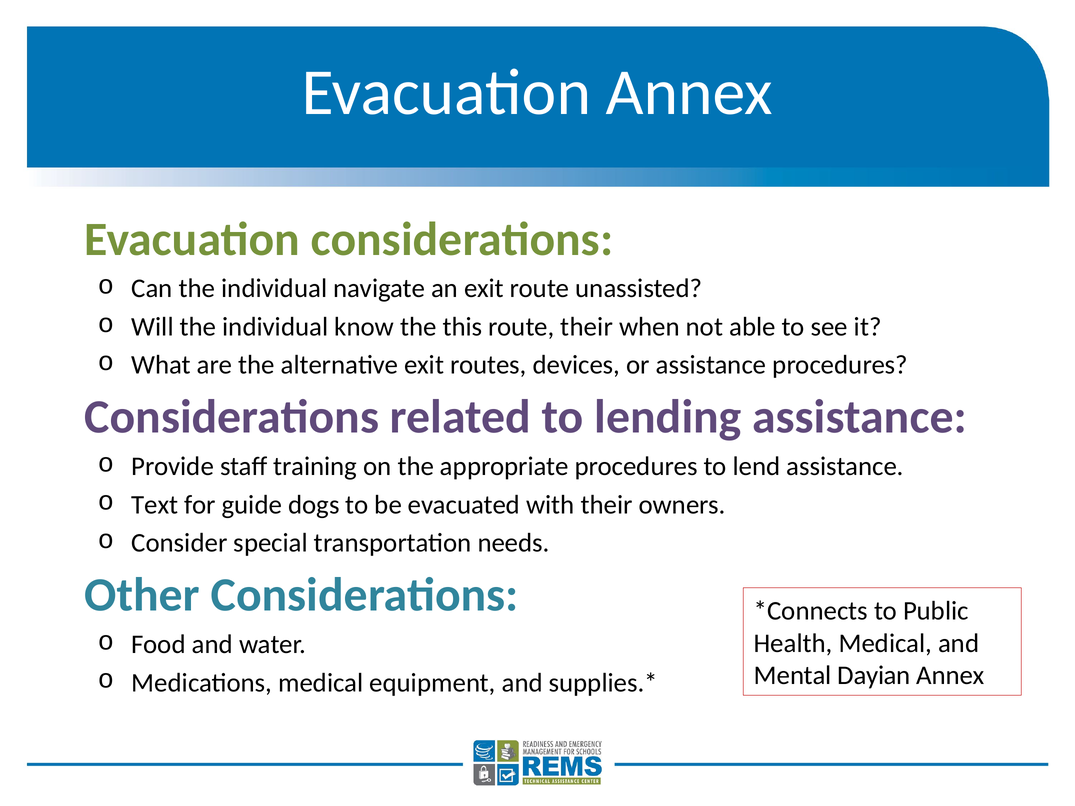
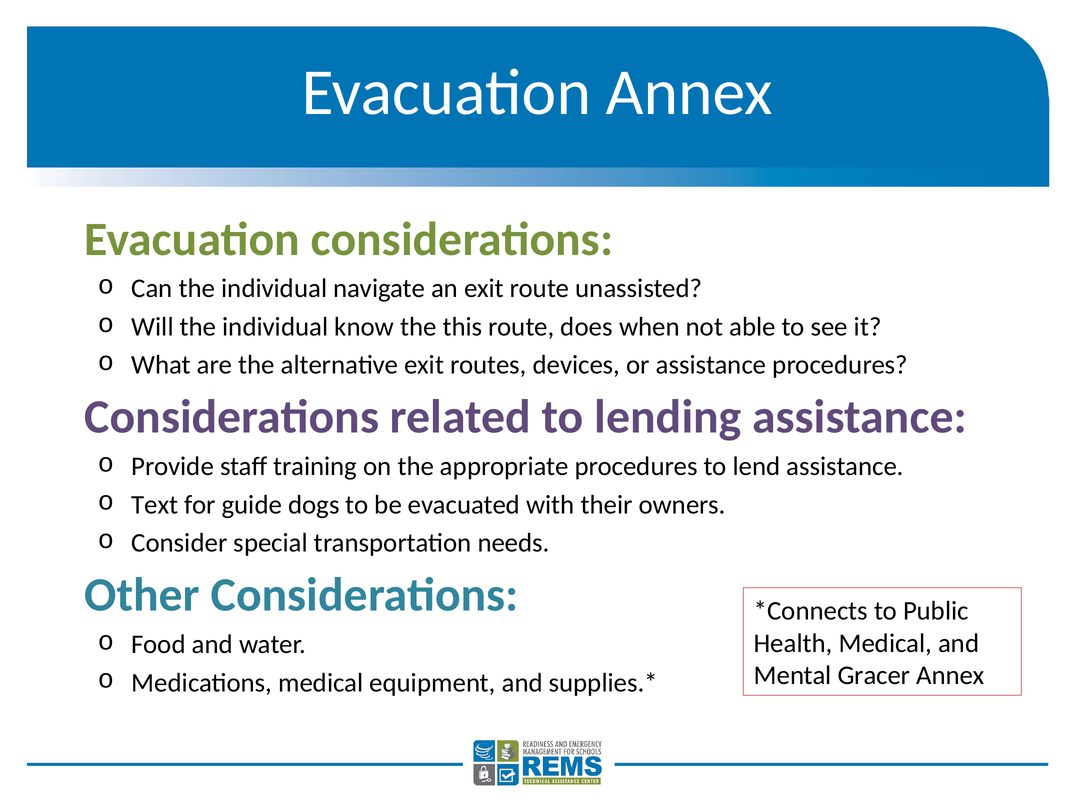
route their: their -> does
Dayian: Dayian -> Gracer
